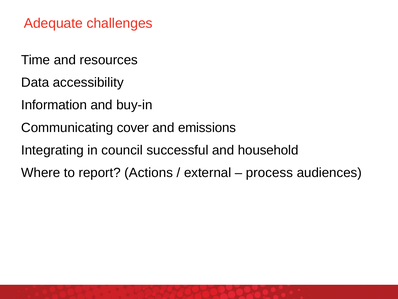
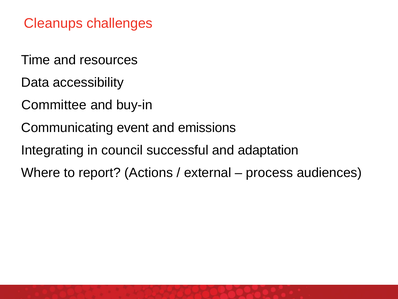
Adequate: Adequate -> Cleanups
Information: Information -> Committee
cover: cover -> event
household: household -> adaptation
